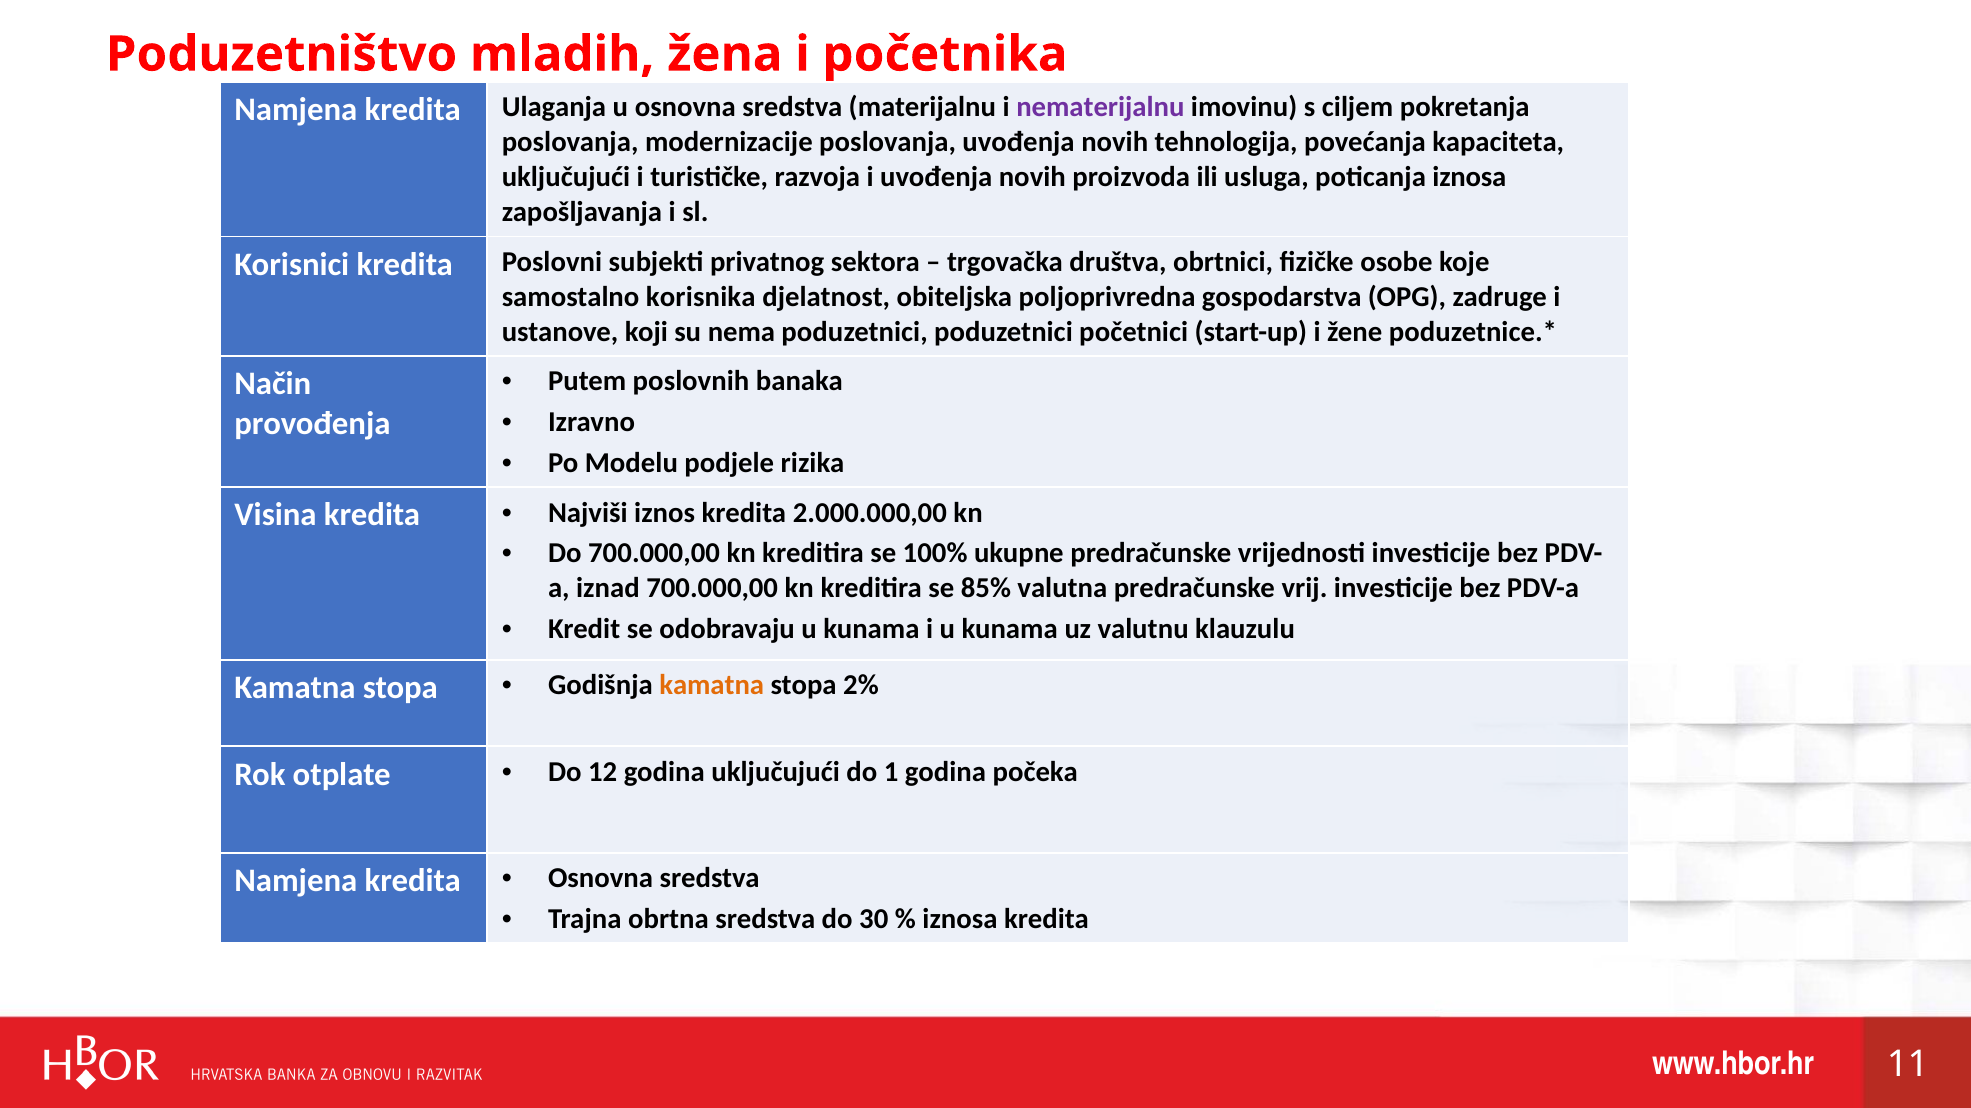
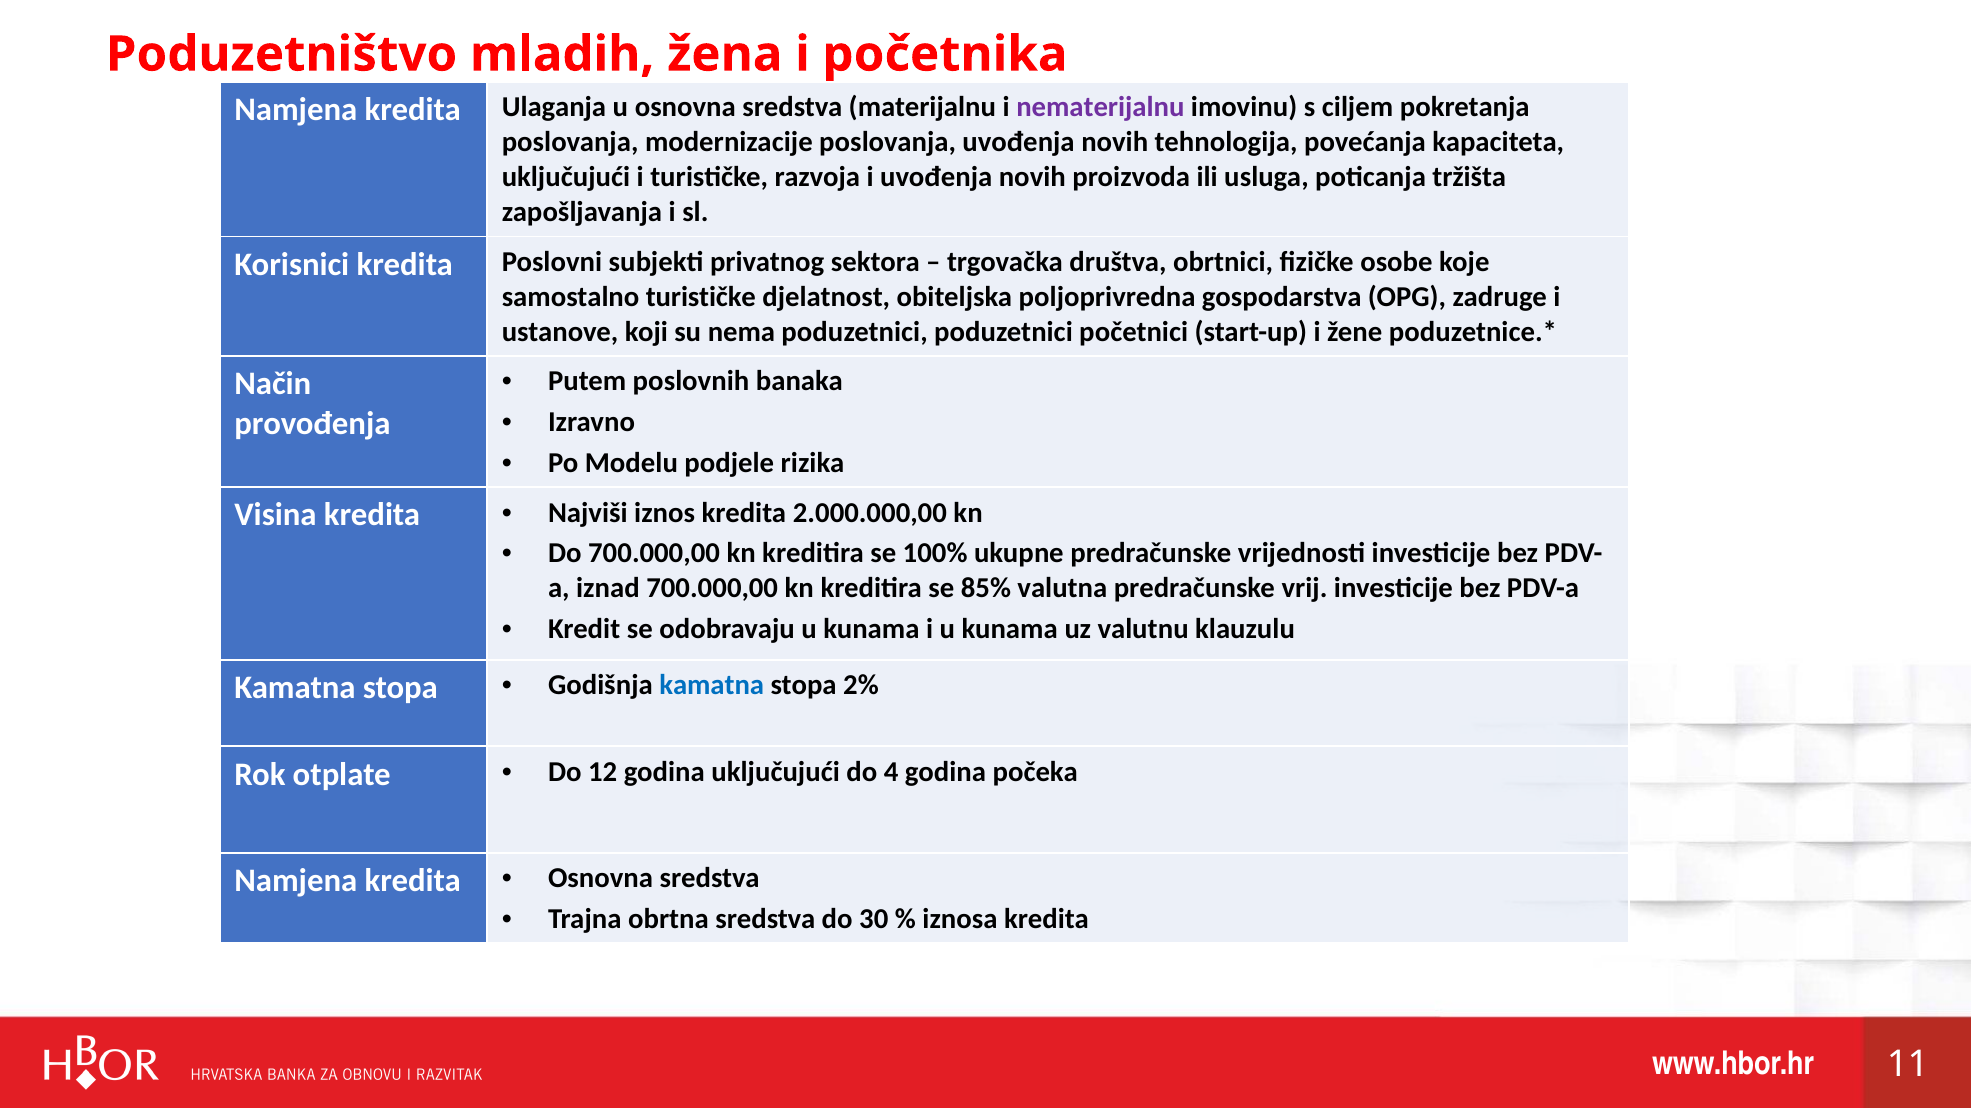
poticanja iznosa: iznosa -> tržišta
samostalno korisnika: korisnika -> turističke
kamatna at (712, 686) colour: orange -> blue
1: 1 -> 4
